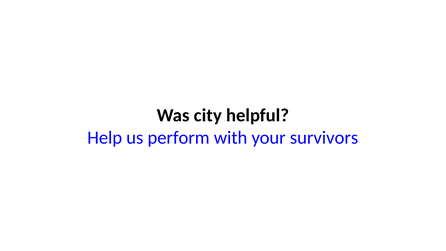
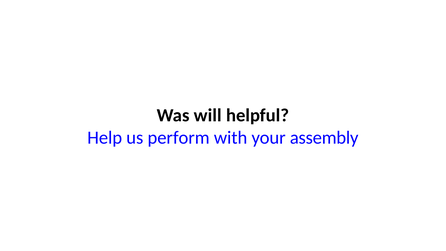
city: city -> will
survivors: survivors -> assembly
